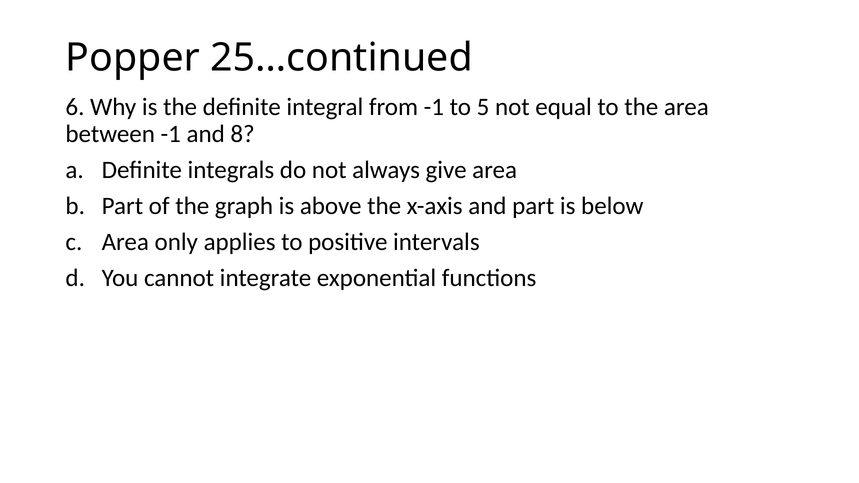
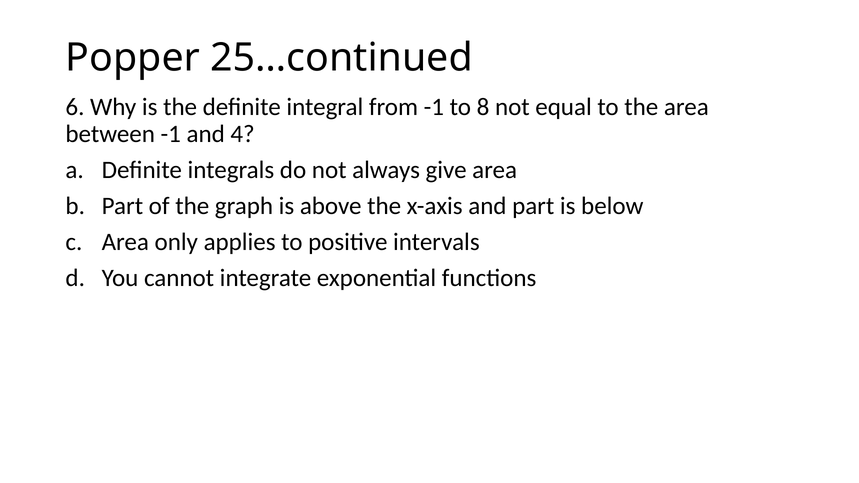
5: 5 -> 8
8: 8 -> 4
